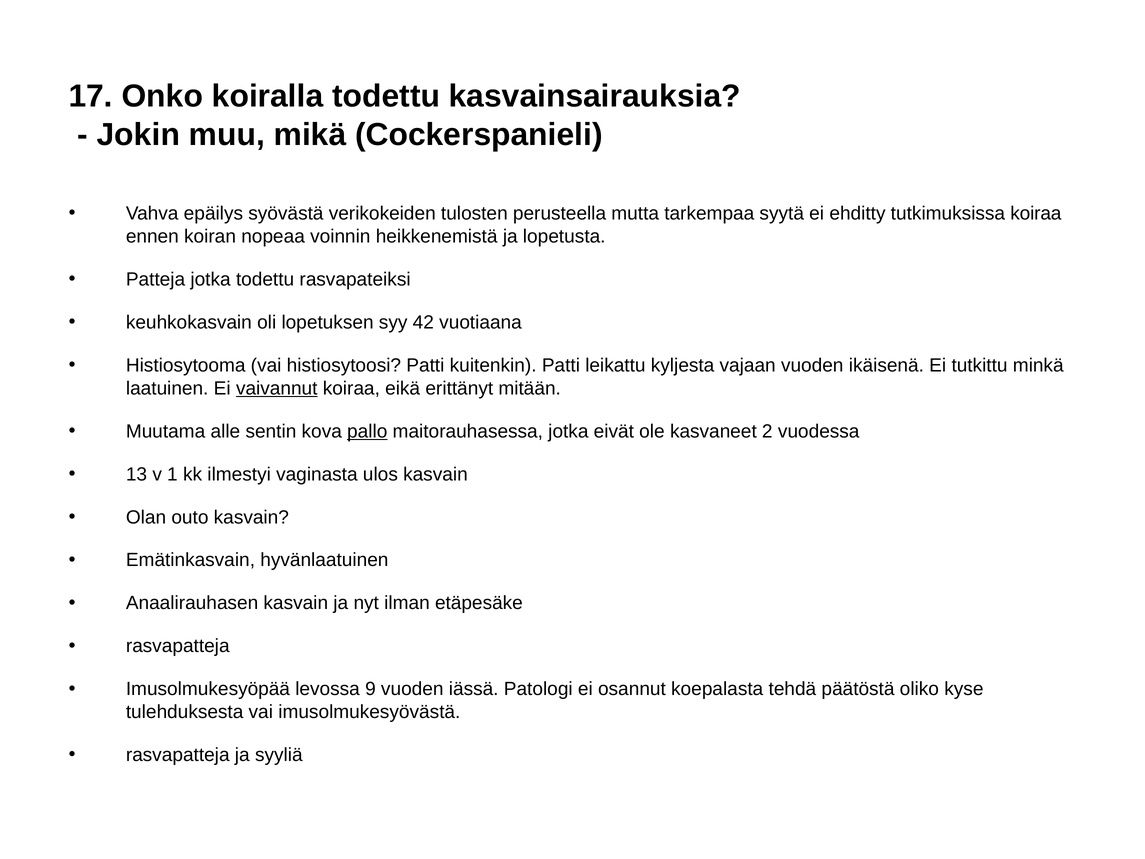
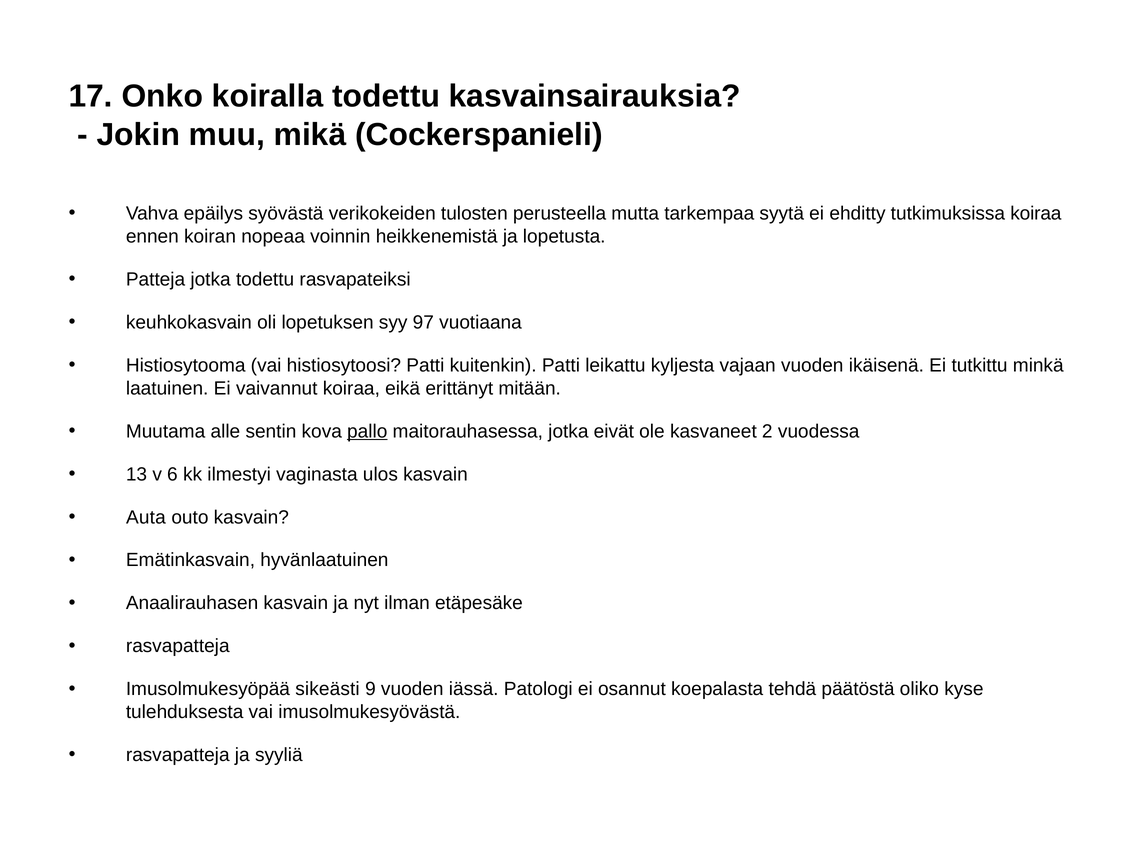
42: 42 -> 97
vaivannut underline: present -> none
1: 1 -> 6
Olan: Olan -> Auta
levossa: levossa -> sikeästi
